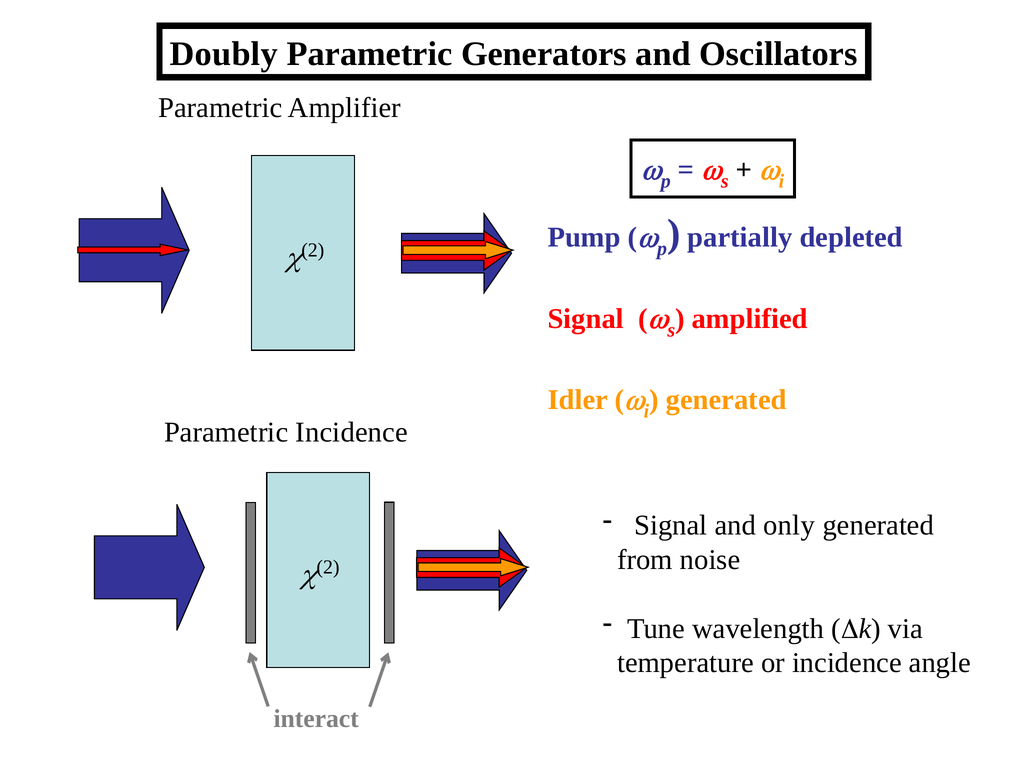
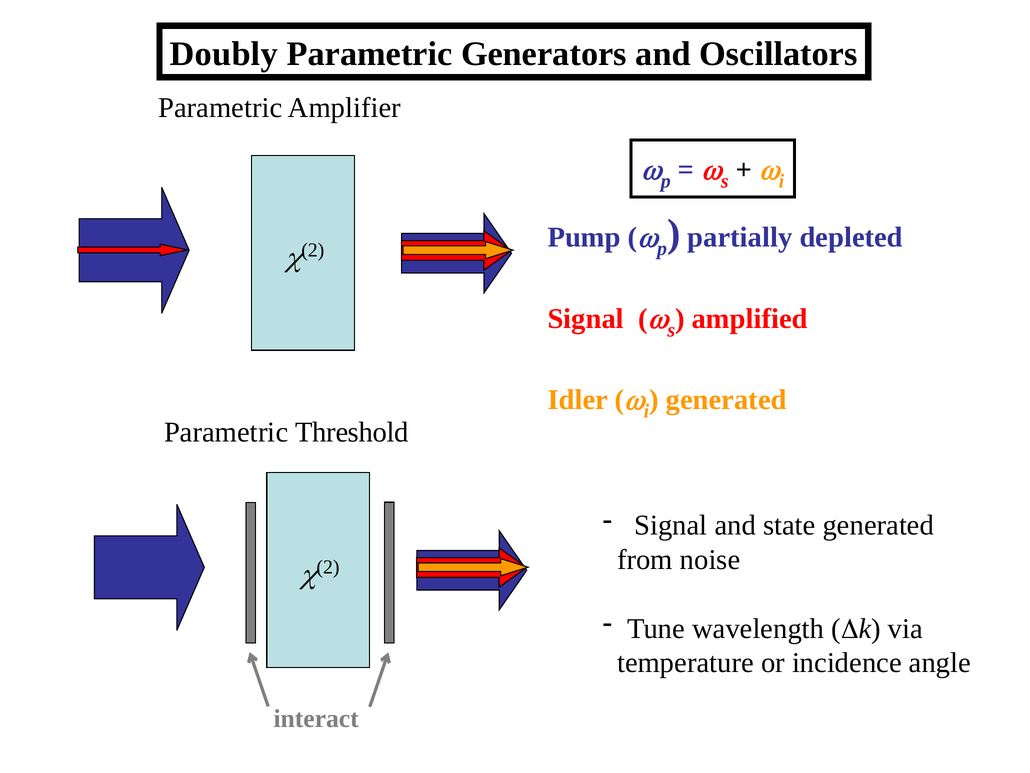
Parametric Incidence: Incidence -> Threshold
only: only -> state
